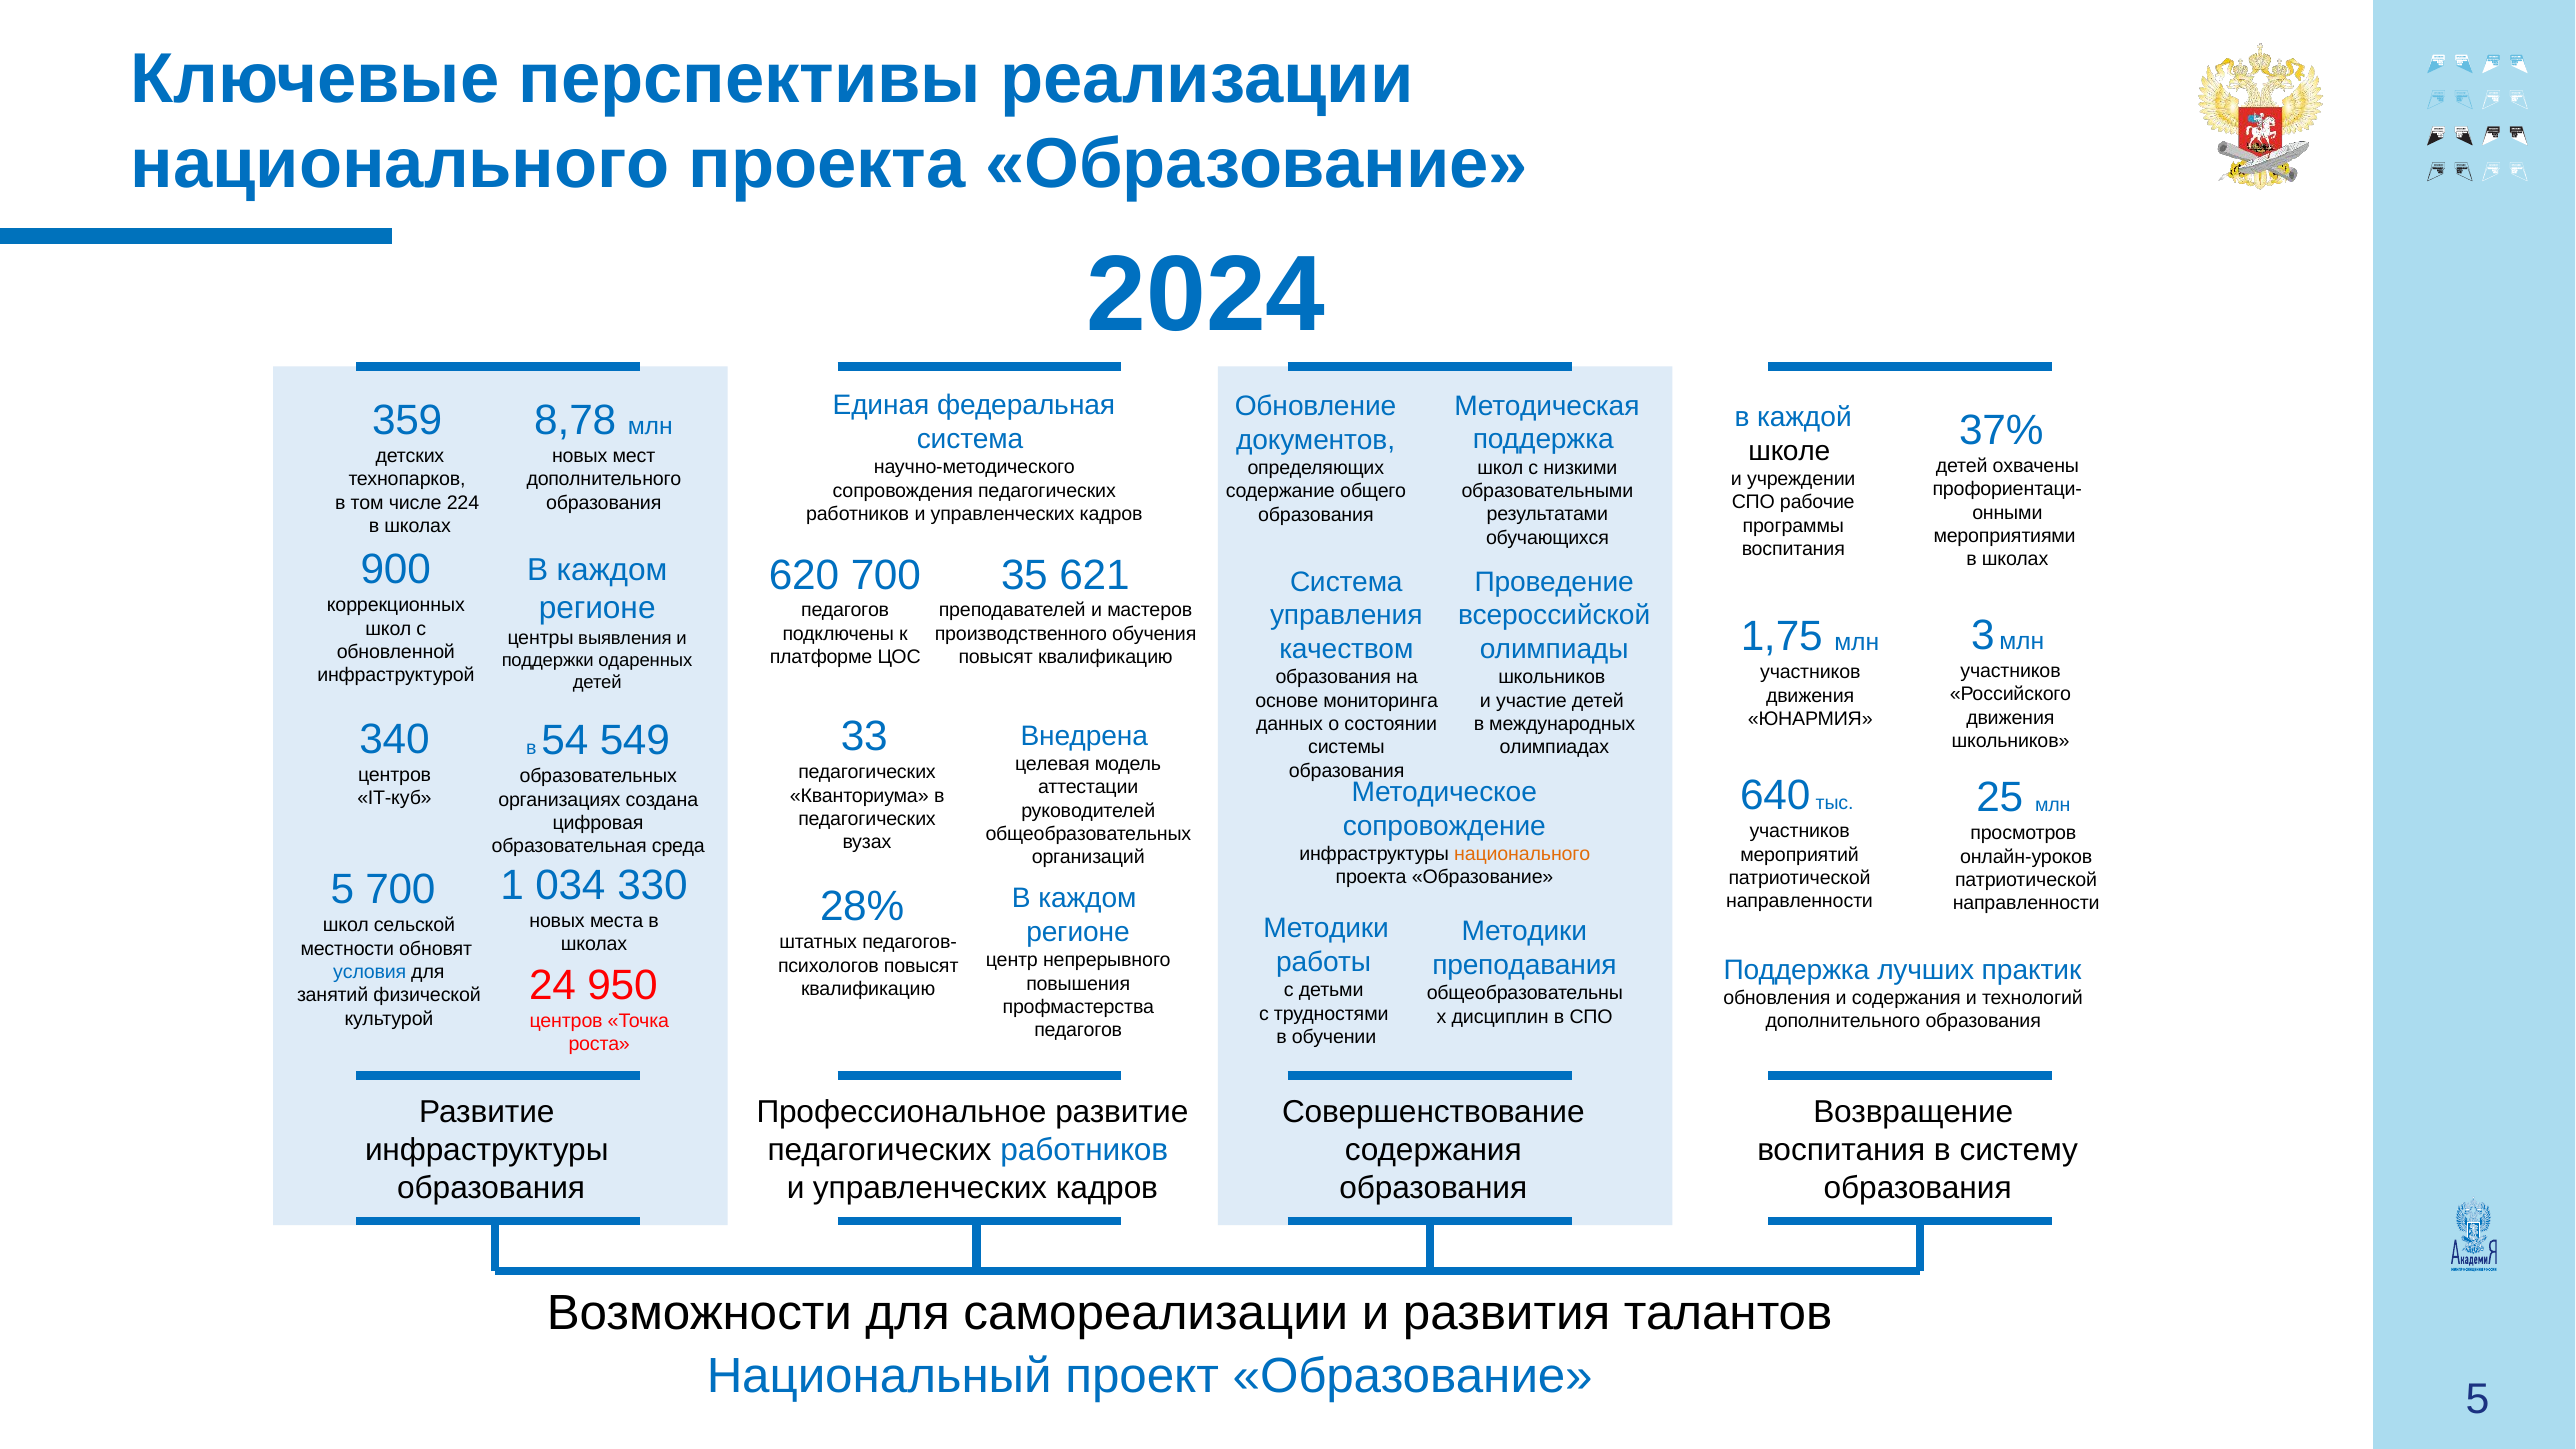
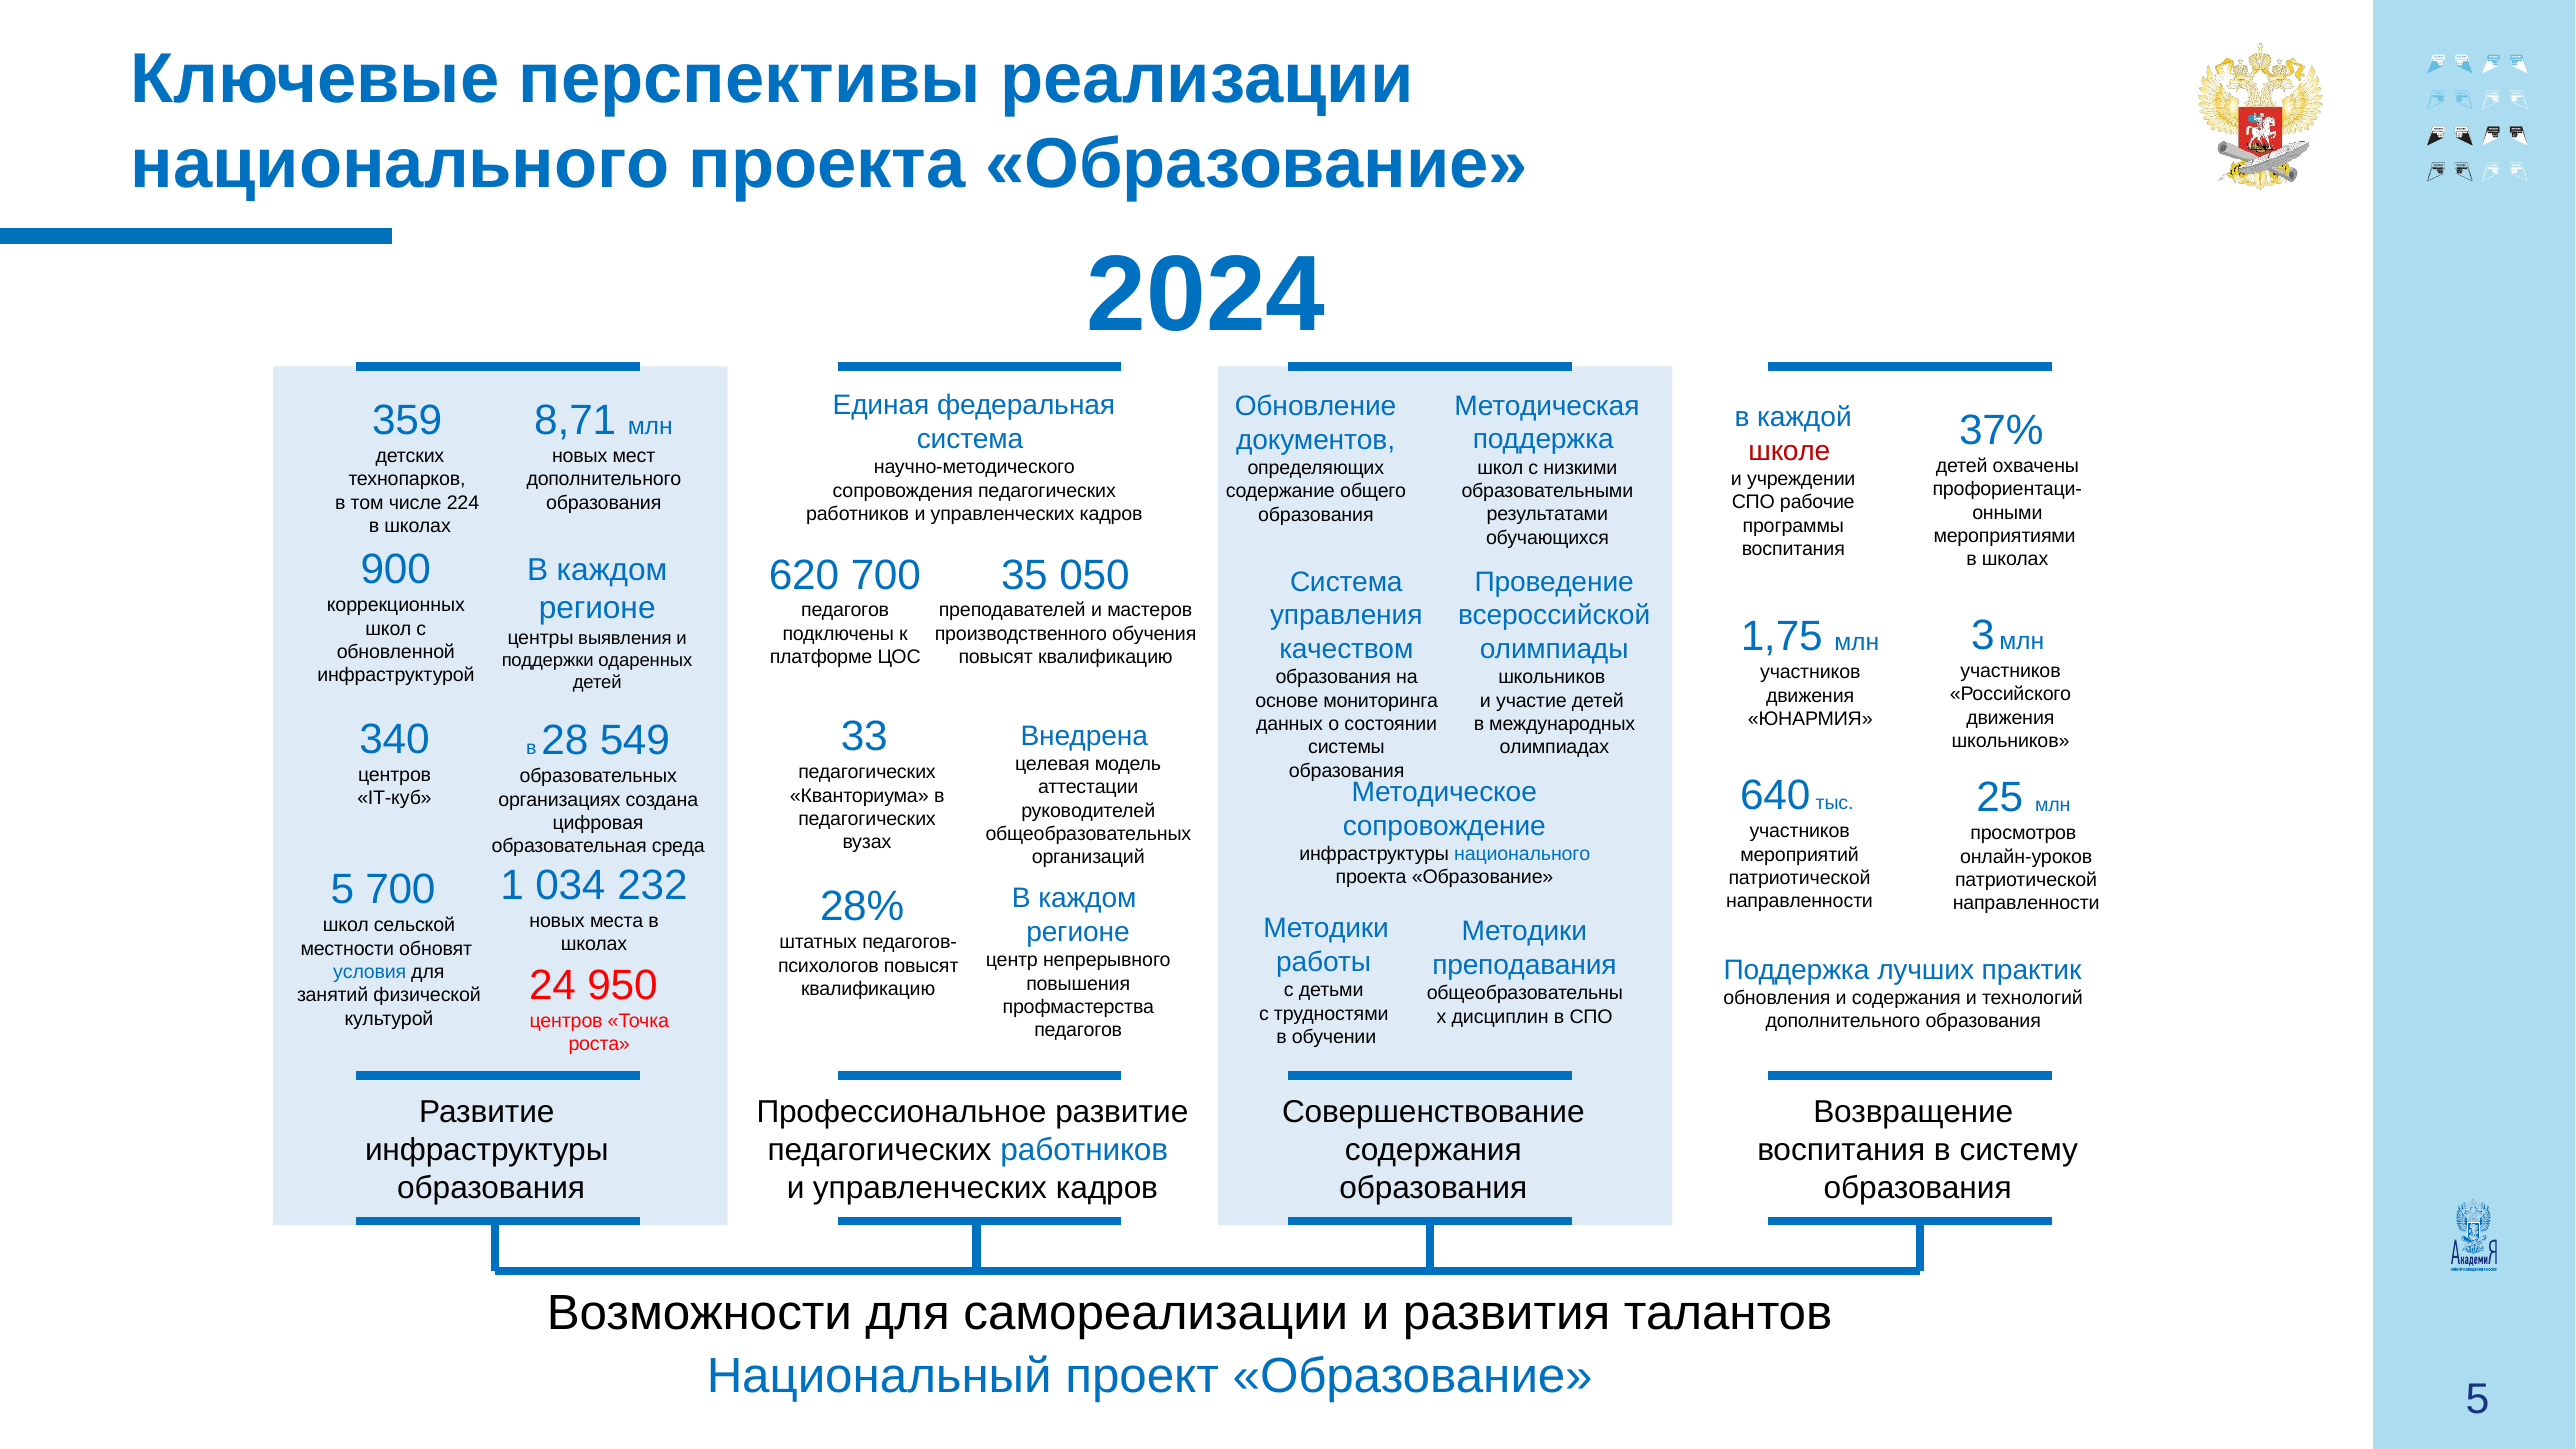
8,78: 8,78 -> 8,71
школе colour: black -> red
621: 621 -> 050
54: 54 -> 28
национального at (1522, 854) colour: orange -> blue
330: 330 -> 232
